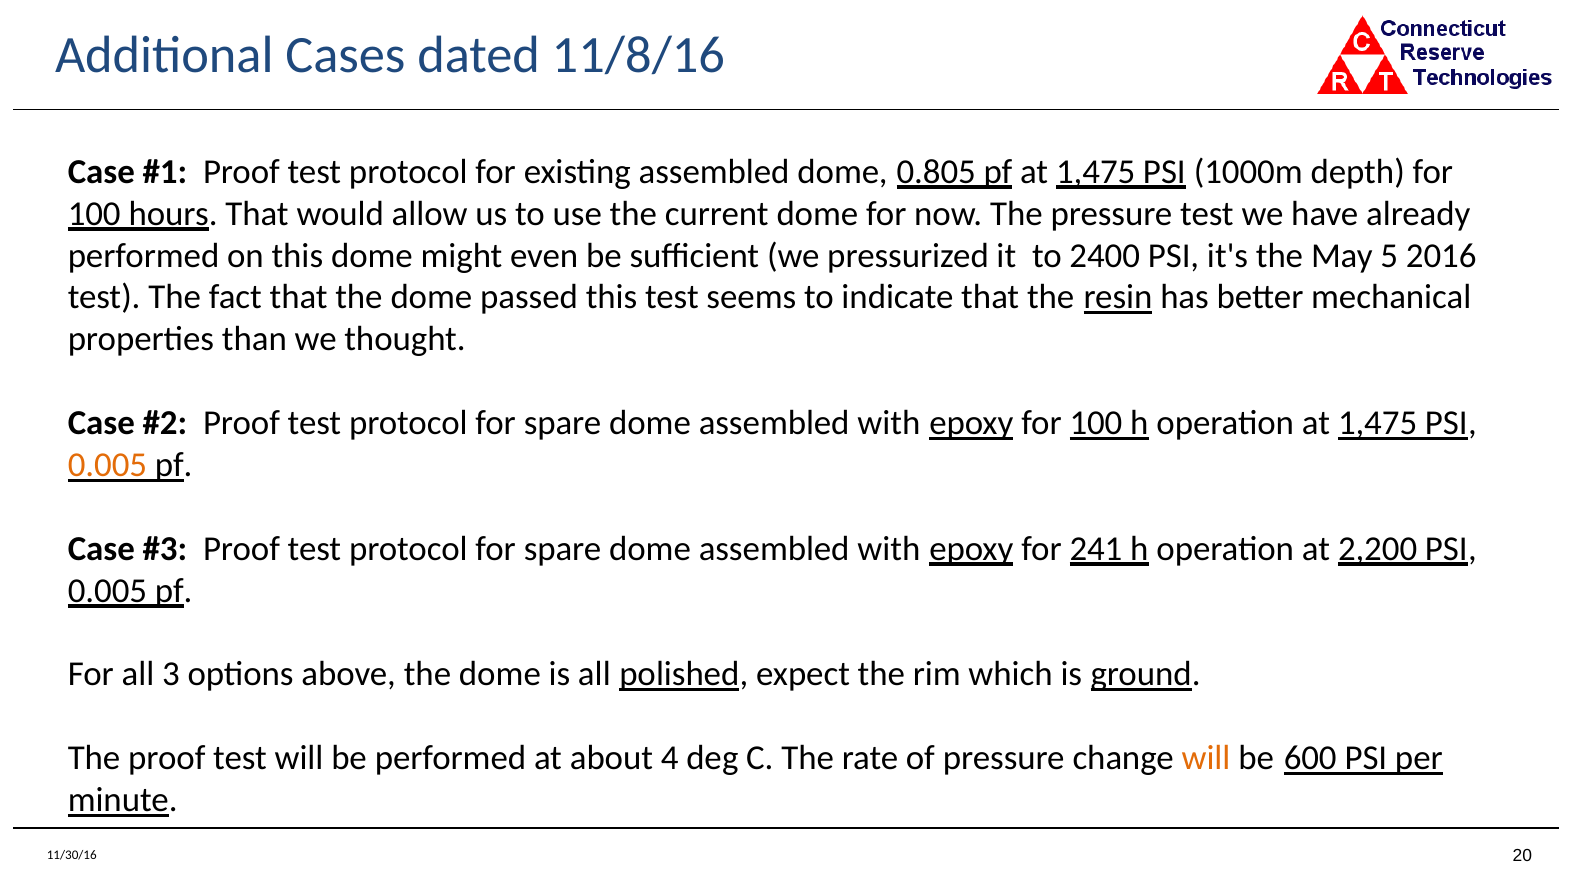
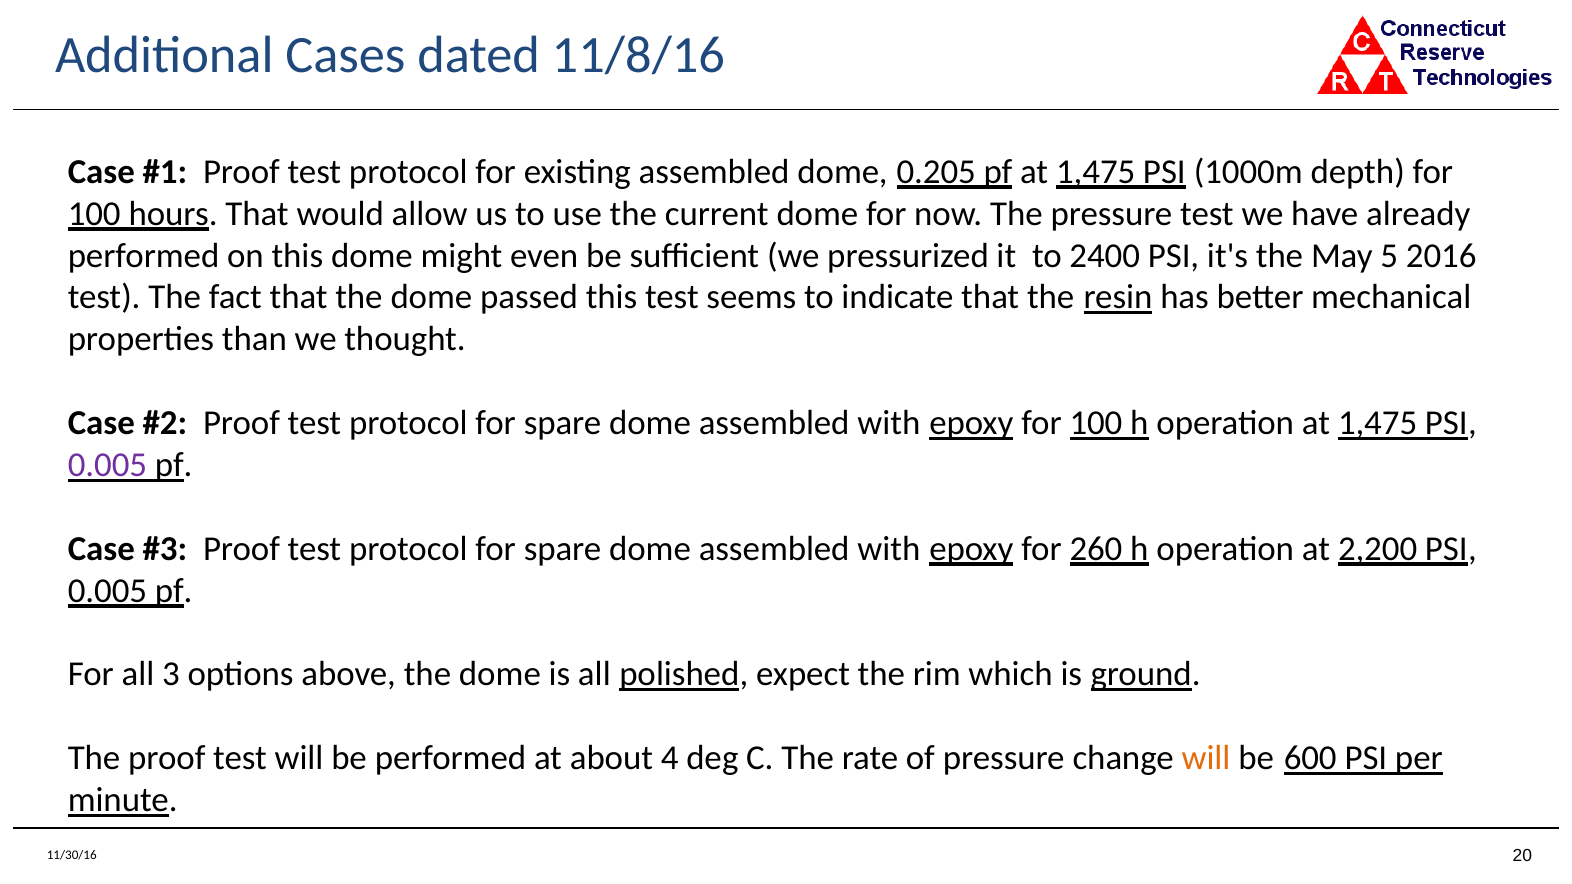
0.805: 0.805 -> 0.205
0.005 at (107, 465) colour: orange -> purple
241: 241 -> 260
